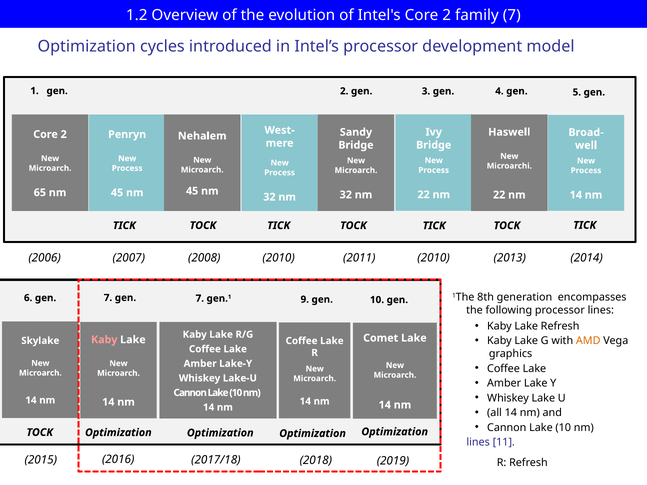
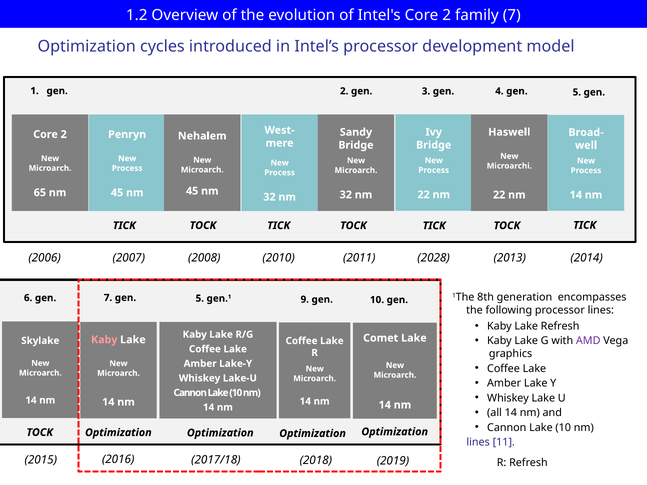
2011 2010: 2010 -> 2028
7 gen 7: 7 -> 5
AMD colour: orange -> purple
